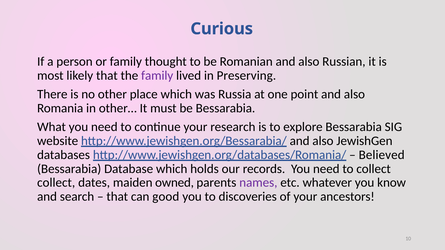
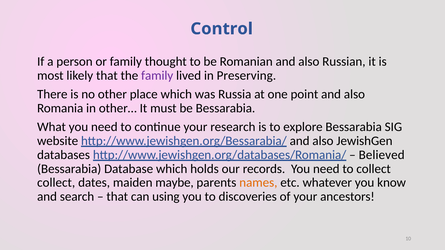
Curious: Curious -> Control
owned: owned -> maybe
names colour: purple -> orange
good: good -> using
